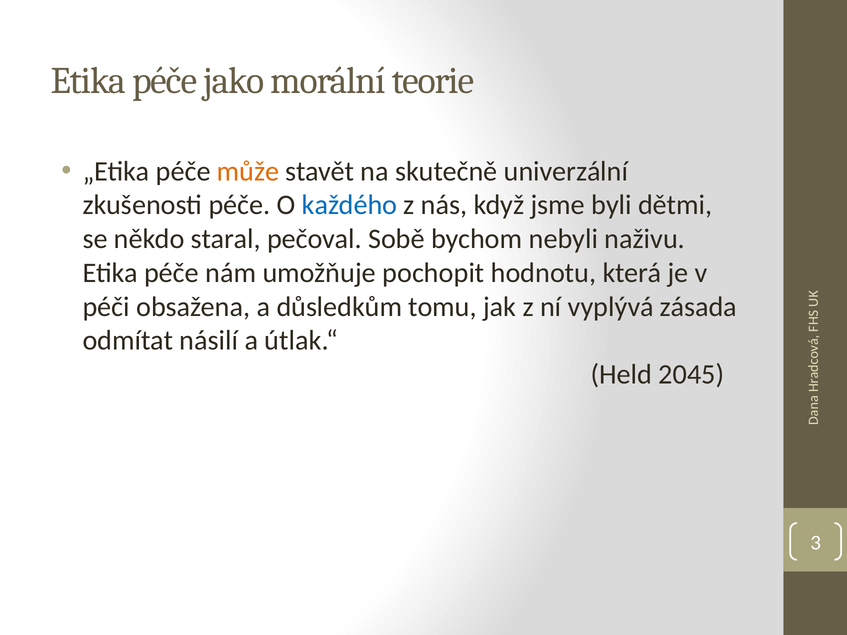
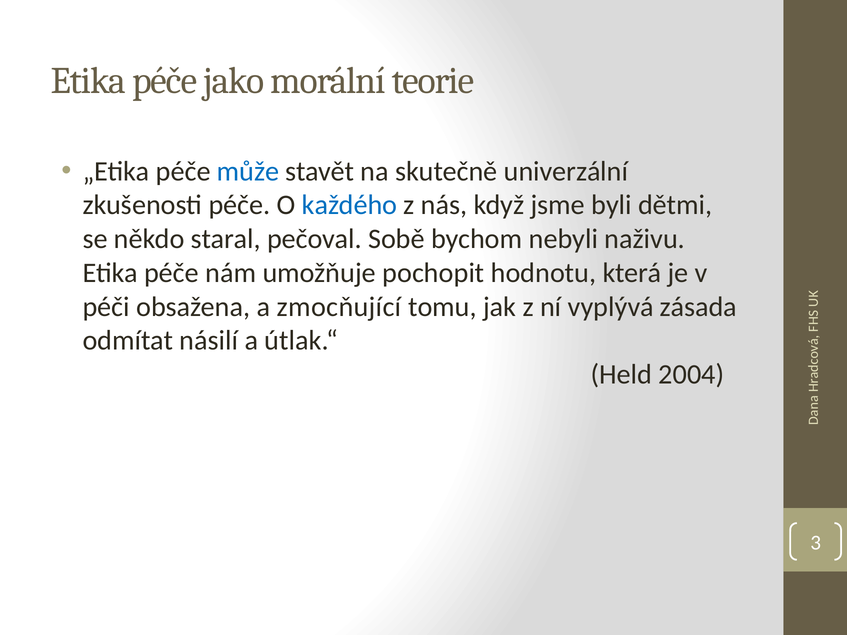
může colour: orange -> blue
důsledkům: důsledkům -> zmocňující
2045: 2045 -> 2004
